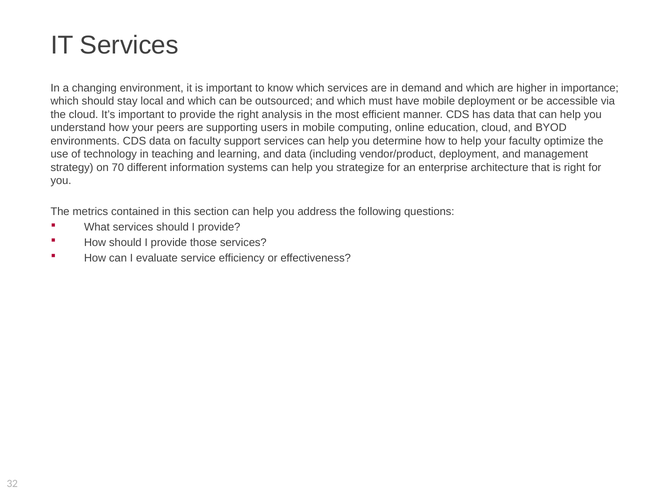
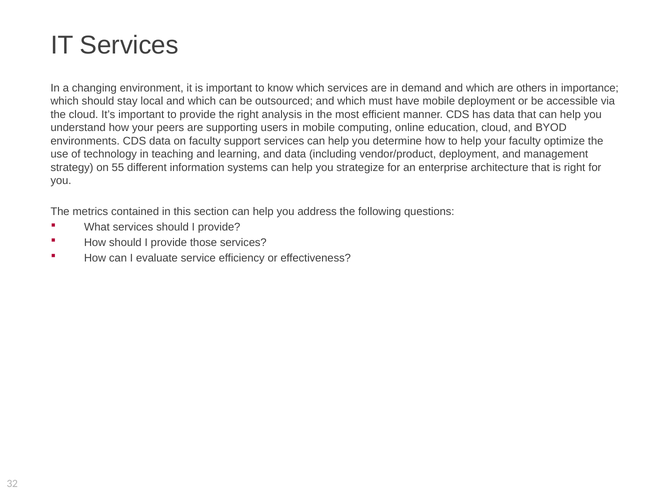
higher: higher -> others
70: 70 -> 55
